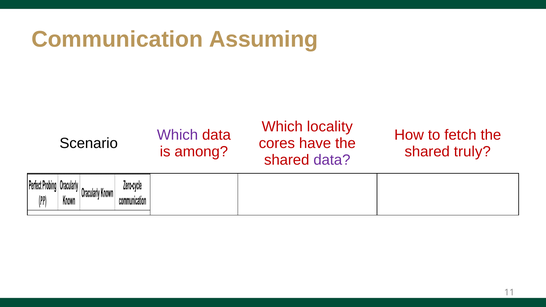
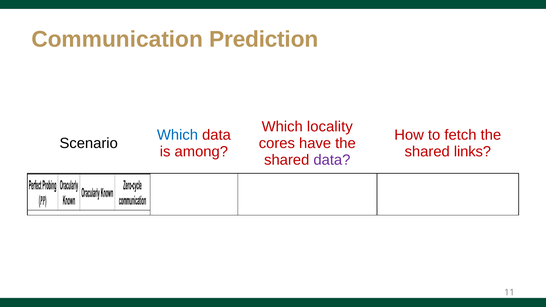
Assuming: Assuming -> Prediction
Which at (177, 135) colour: purple -> blue
truly: truly -> links
